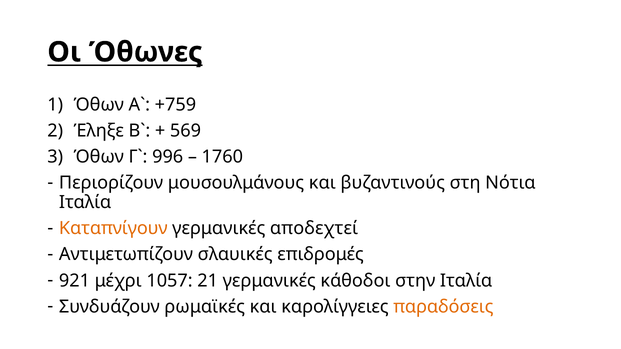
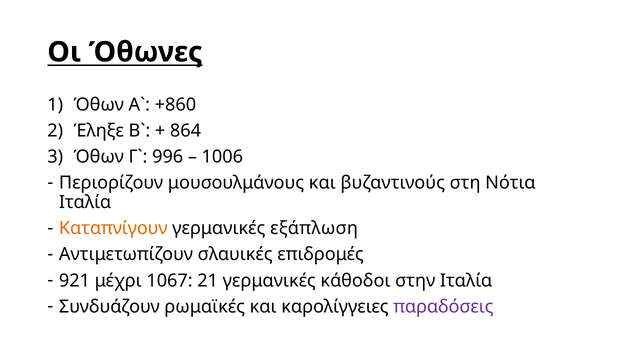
+759: +759 -> +860
569: 569 -> 864
1760: 1760 -> 1006
αποδεχτεί: αποδεχτεί -> εξάπλωση
1057: 1057 -> 1067
παραδόσεις colour: orange -> purple
